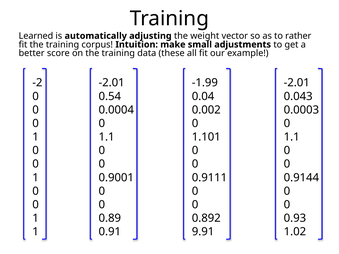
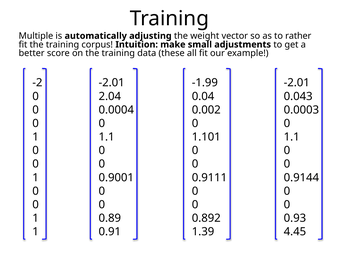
Learned: Learned -> Multiple
0.54: 0.54 -> 2.04
9.91: 9.91 -> 1.39
1.02: 1.02 -> 4.45
